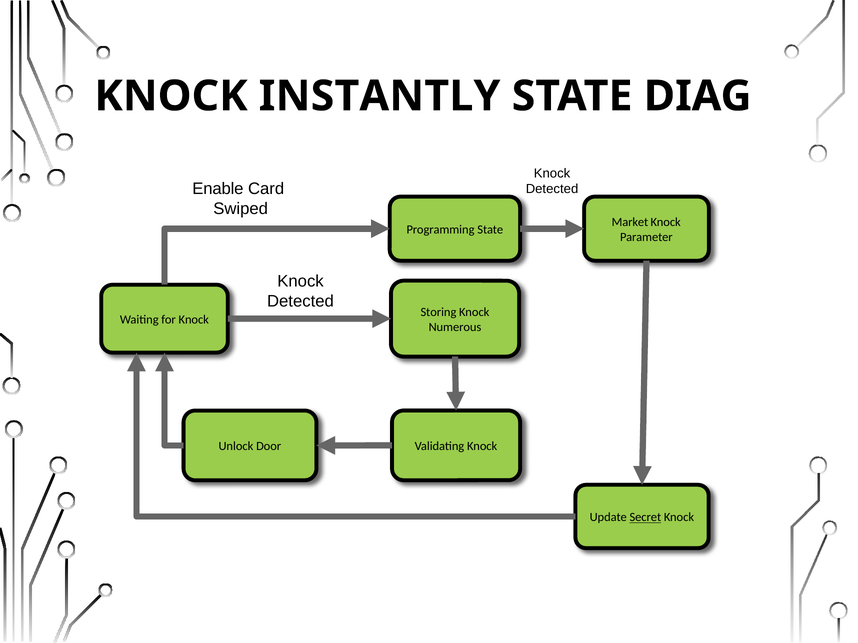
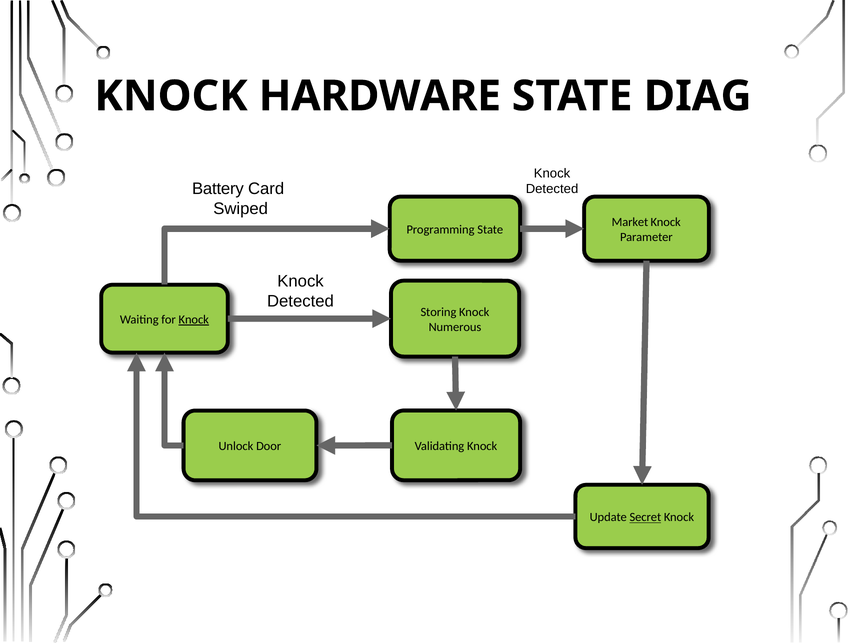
INSTANTLY: INSTANTLY -> HARDWARE
Enable: Enable -> Battery
Knock at (194, 320) underline: none -> present
